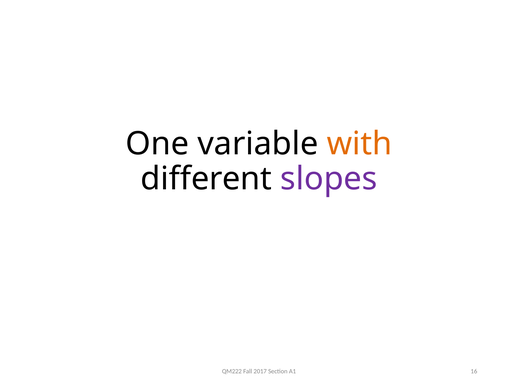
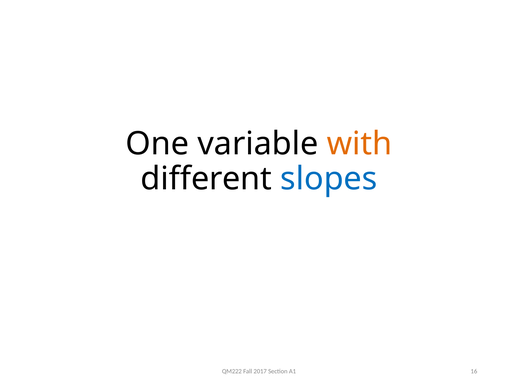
slopes colour: purple -> blue
